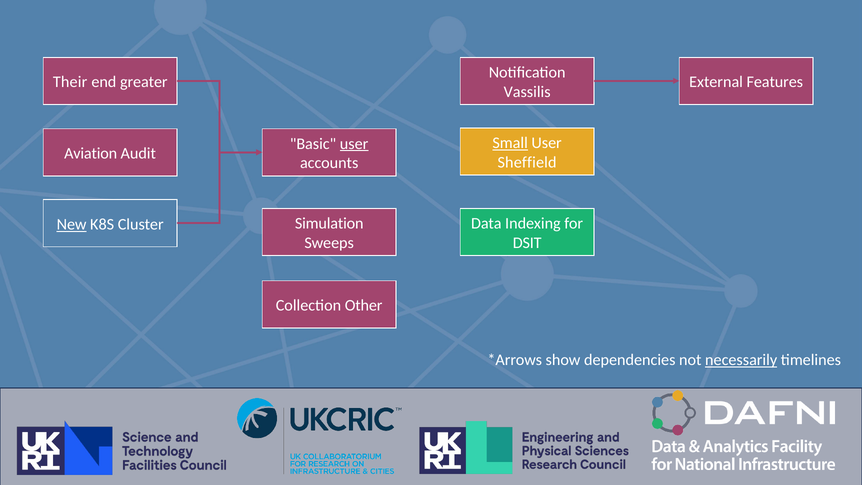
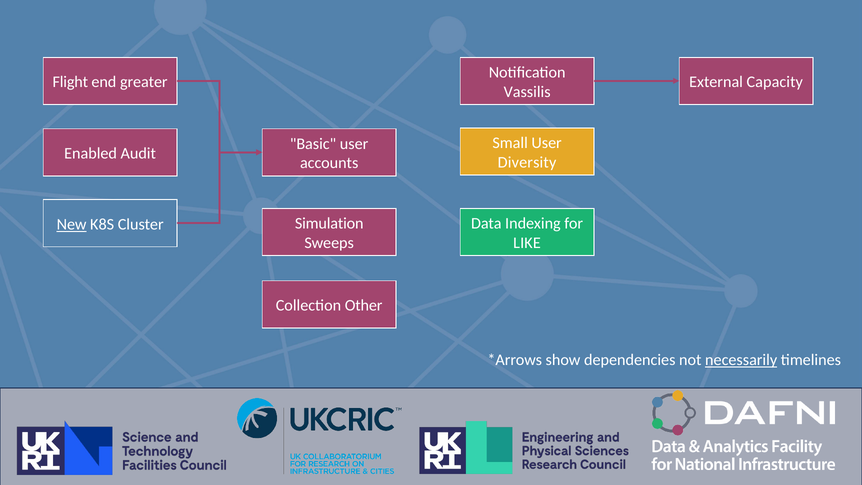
Their: Their -> Flight
Features: Features -> Capacity
Small underline: present -> none
user at (354, 144) underline: present -> none
Aviation: Aviation -> Enabled
Sheffield: Sheffield -> Diversity
DSIT: DSIT -> LIKE
